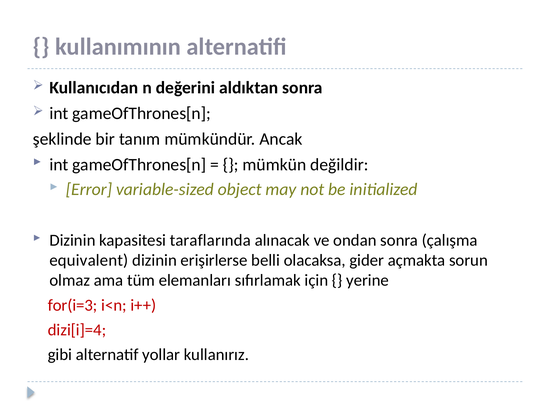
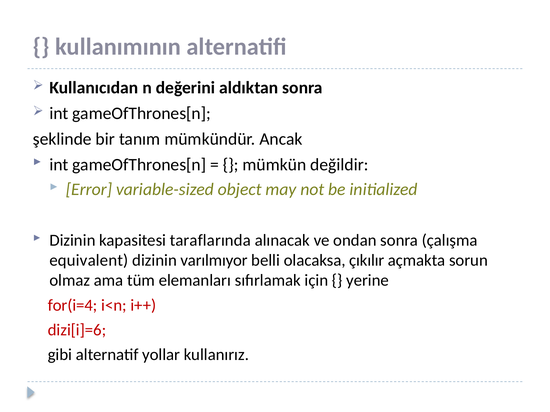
erişirlerse: erişirlerse -> varılmıyor
gider: gider -> çıkılır
for(i=3: for(i=3 -> for(i=4
dizi[i]=4: dizi[i]=4 -> dizi[i]=6
